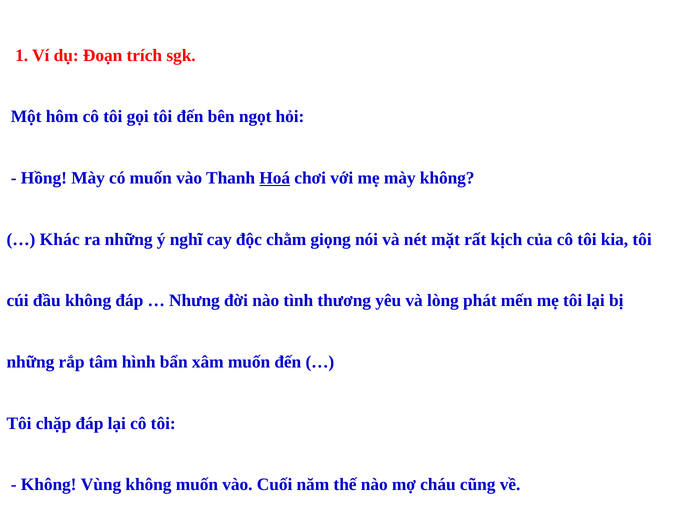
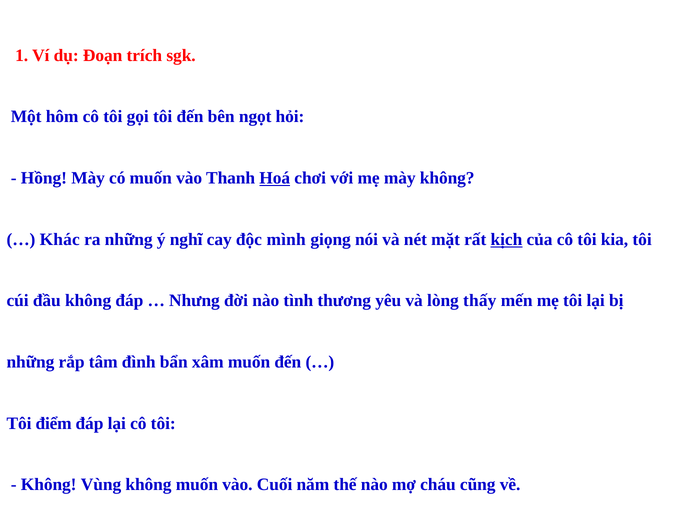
độc chằm: chằm -> mình
kịch underline: none -> present
lòng phát: phát -> thấy
hình: hình -> đình
Tôi chặp: chặp -> điểm
